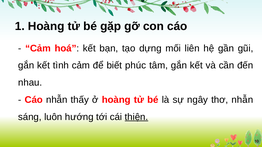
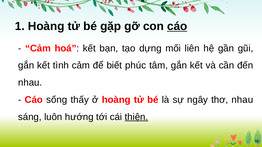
cáo at (177, 26) underline: none -> present
Cáo nhẫn: nhẫn -> sống
thơ nhẫn: nhẫn -> nhau
